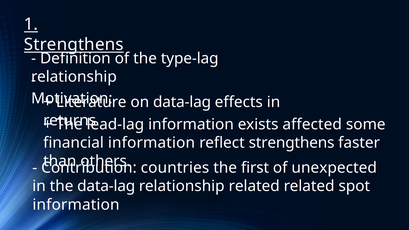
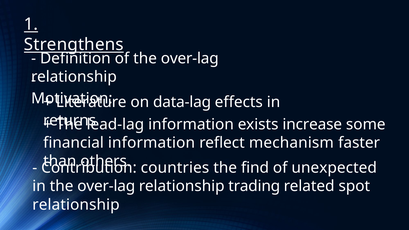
of the type-lag: type-lag -> over-lag
affected: affected -> increase
reflect strengthens: strengthens -> mechanism
first: first -> find
in the data-lag: data-lag -> over-lag
relationship related: related -> trading
information at (76, 205): information -> relationship
